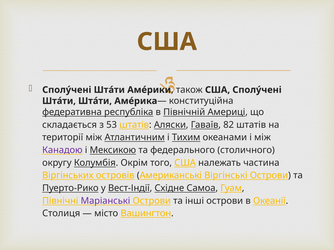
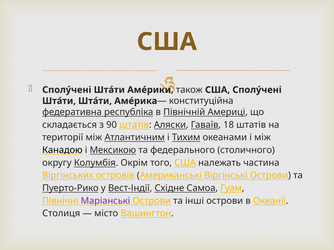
53: 53 -> 90
82: 82 -> 18
Канадою colour: purple -> black
